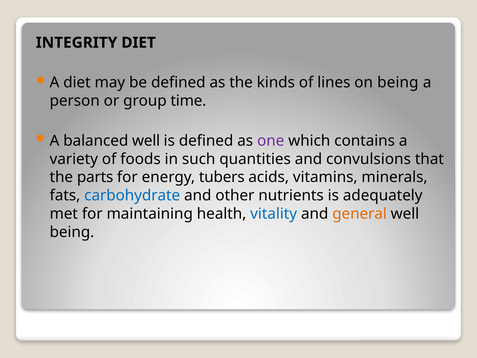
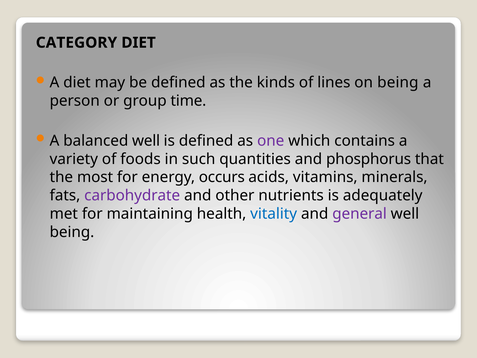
INTEGRITY: INTEGRITY -> CATEGORY
convulsions: convulsions -> phosphorus
parts: parts -> most
tubers: tubers -> occurs
carbohydrate colour: blue -> purple
general colour: orange -> purple
